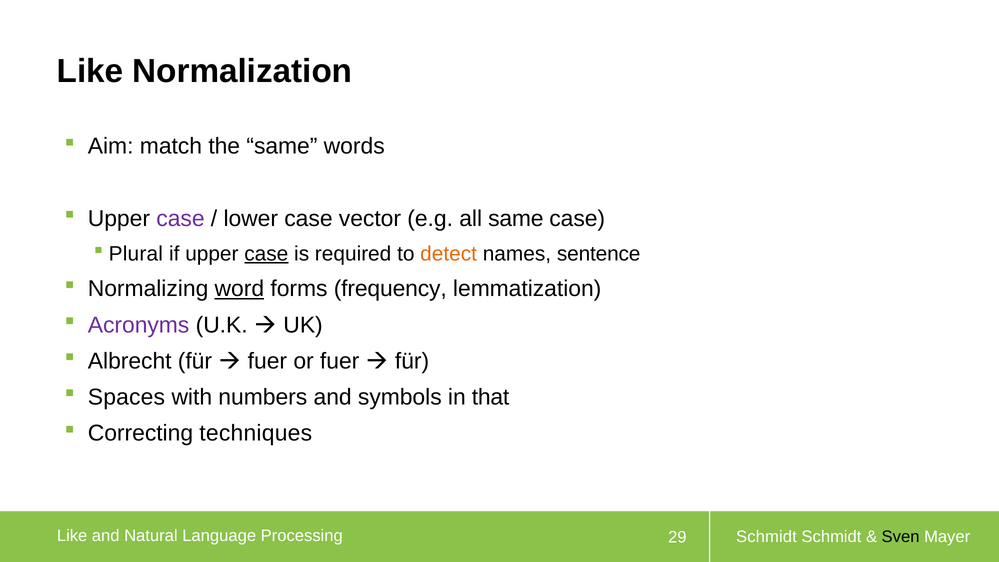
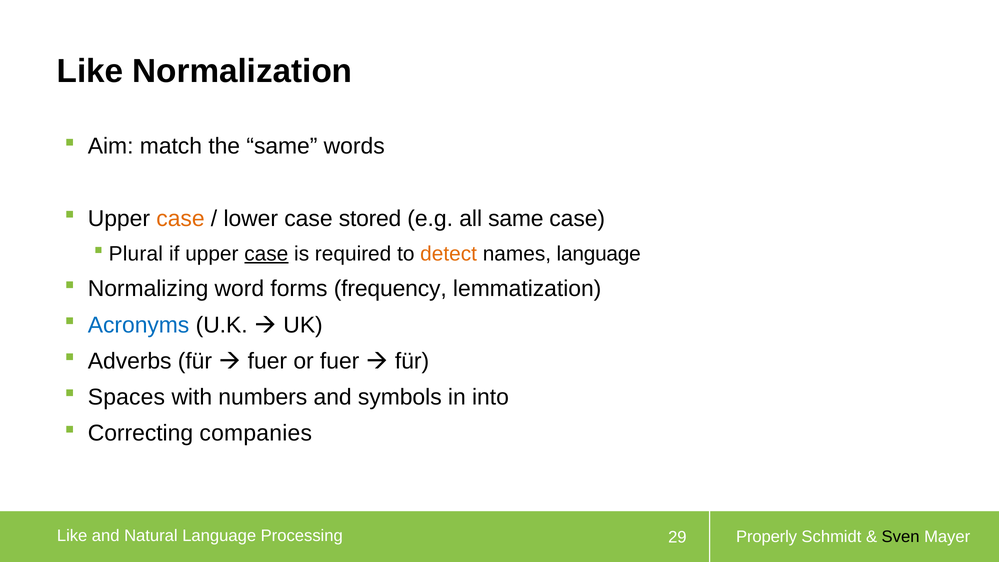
case at (180, 219) colour: purple -> orange
vector: vector -> stored
names sentence: sentence -> language
word underline: present -> none
Acronyms colour: purple -> blue
Albrecht: Albrecht -> Adverbs
that: that -> into
techniques: techniques -> companies
Schmidt at (766, 537): Schmidt -> Properly
